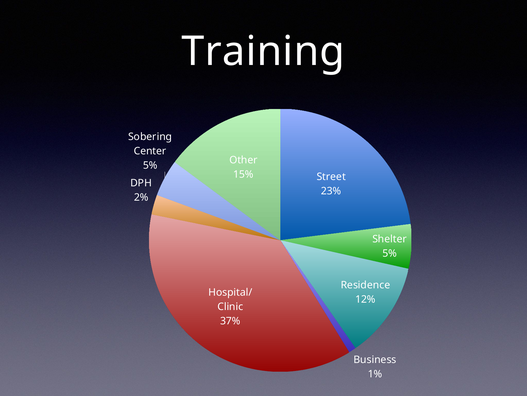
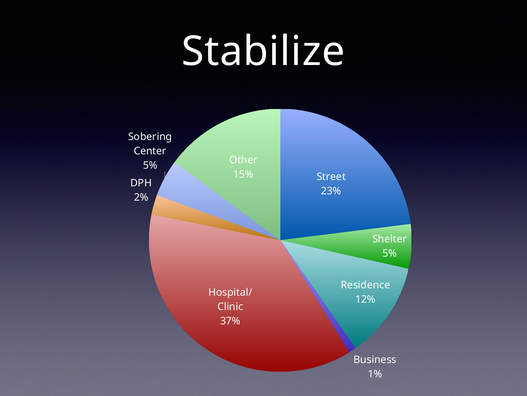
Training: Training -> Stabilize
